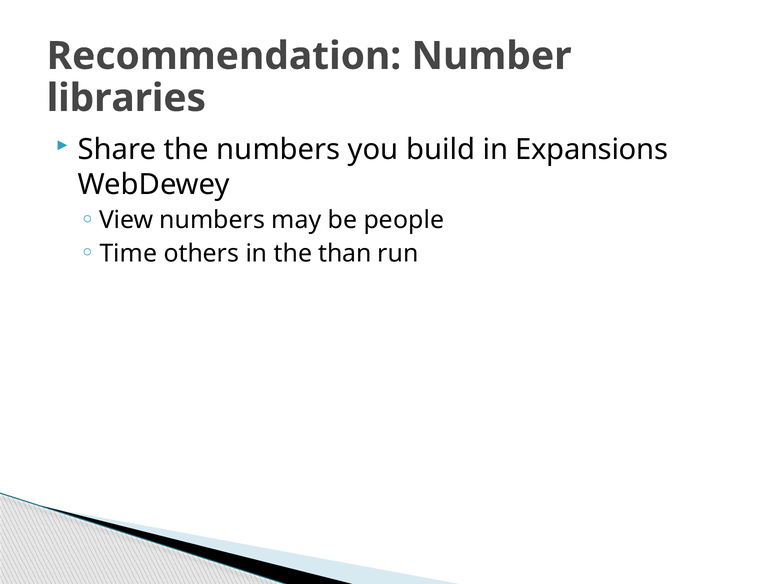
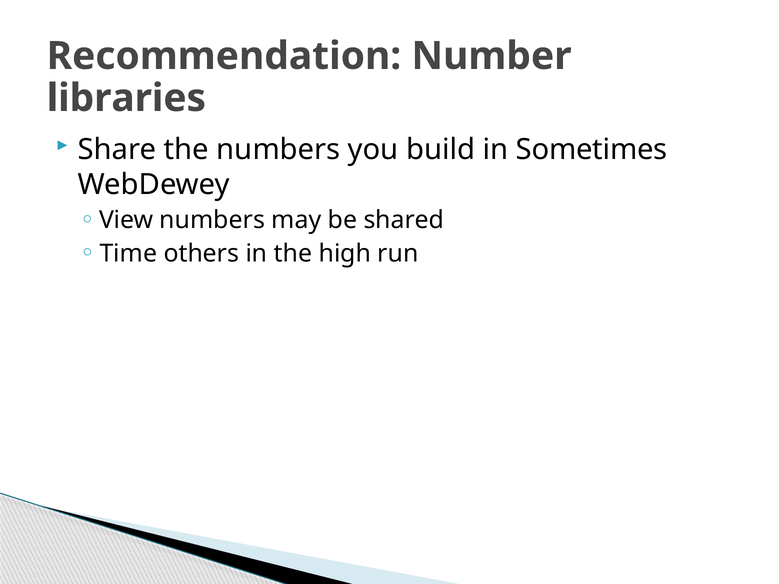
Expansions: Expansions -> Sometimes
people: people -> shared
than: than -> high
